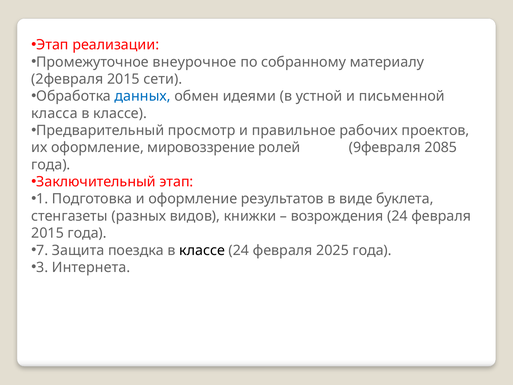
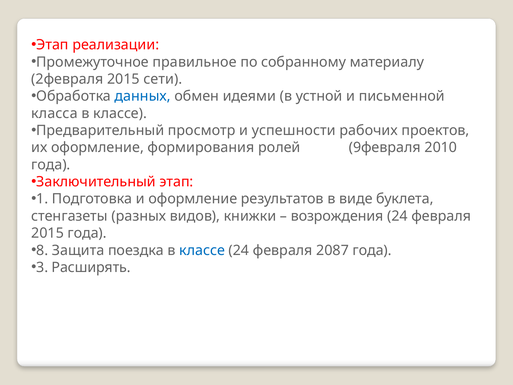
внеурочное: внеурочное -> правильное
правильное: правильное -> успешности
мировоззрение: мировоззрение -> формирования
2085: 2085 -> 2010
7: 7 -> 8
классе at (202, 250) colour: black -> blue
2025: 2025 -> 2087
Интернета: Интернета -> Расширять
